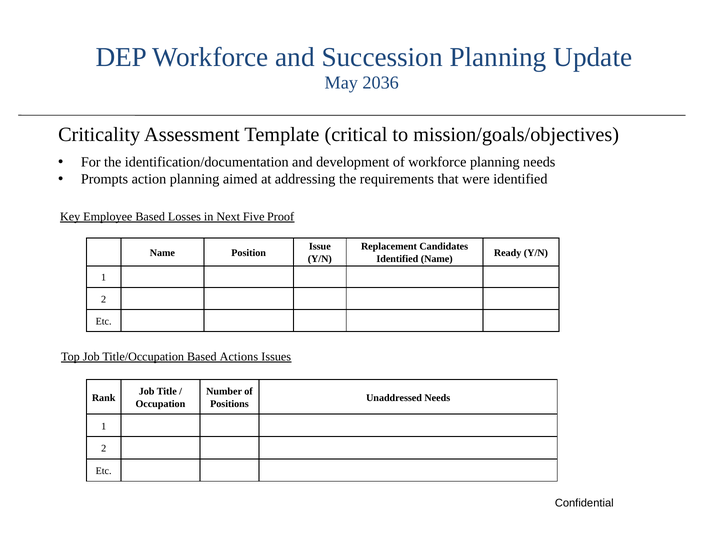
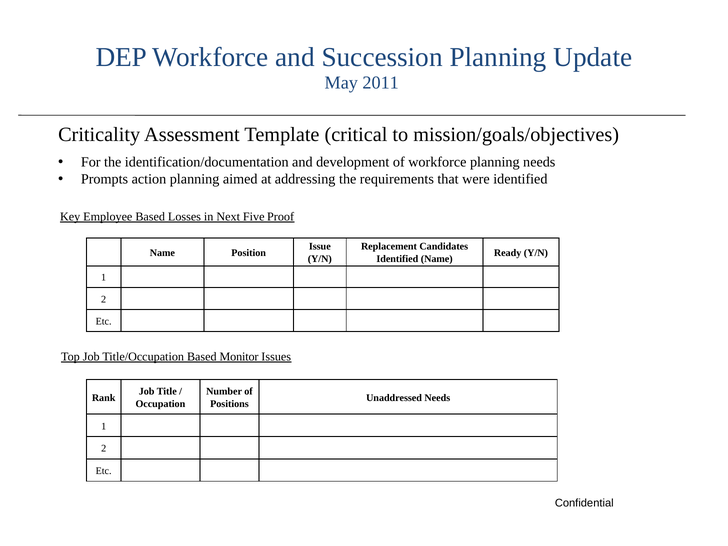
2036: 2036 -> 2011
Actions: Actions -> Monitor
